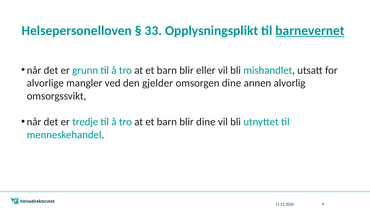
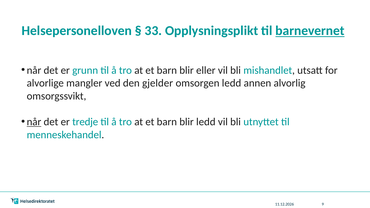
omsorgen dine: dine -> ledd
når at (34, 122) underline: none -> present
blir dine: dine -> ledd
